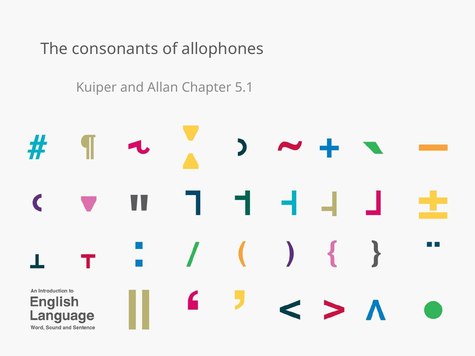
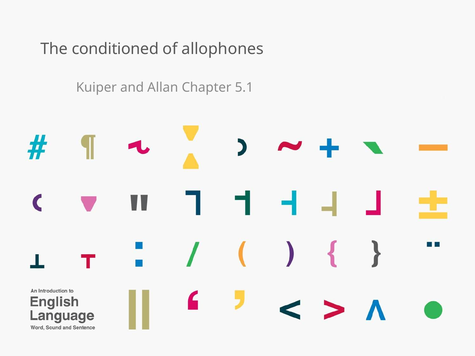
consonants: consonants -> conditioned
